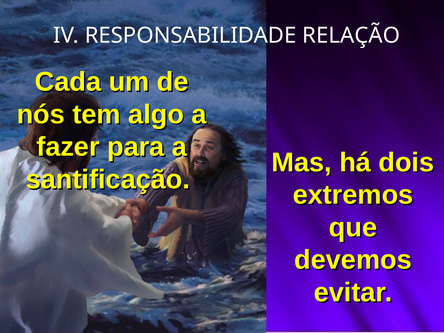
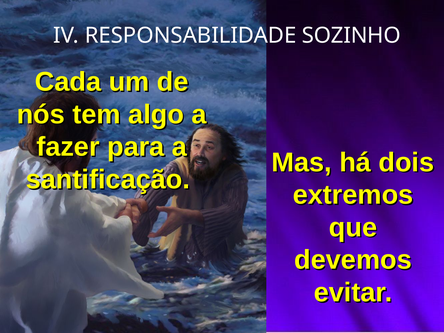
RELAÇÃO: RELAÇÃO -> SOZINHO
